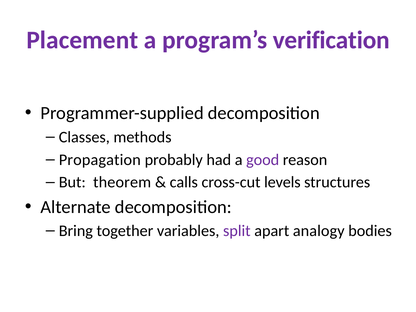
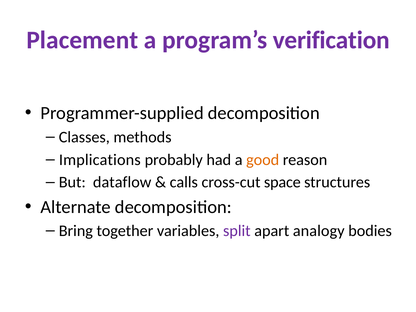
Propagation: Propagation -> Implications
good colour: purple -> orange
theorem: theorem -> dataflow
levels: levels -> space
